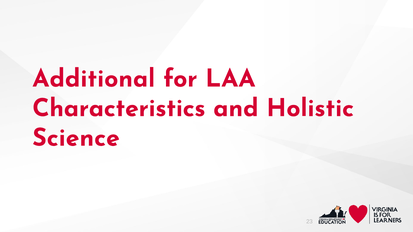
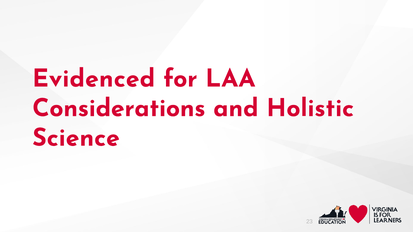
Additional: Additional -> Evidenced
Characteristics: Characteristics -> Considerations
